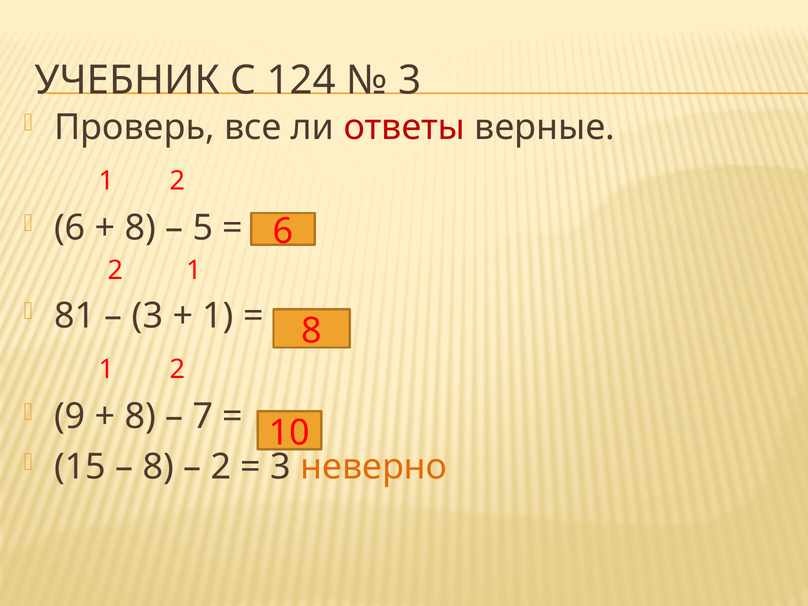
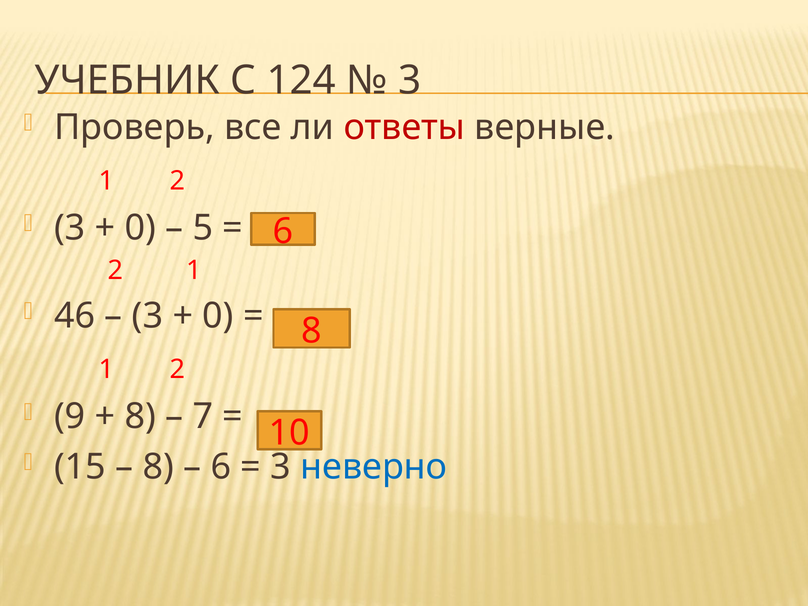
6 at (70, 228): 6 -> 3
8 at (140, 228): 8 -> 0
81: 81 -> 46
1 at (218, 316): 1 -> 0
2 at (221, 467): 2 -> 6
неверно colour: orange -> blue
